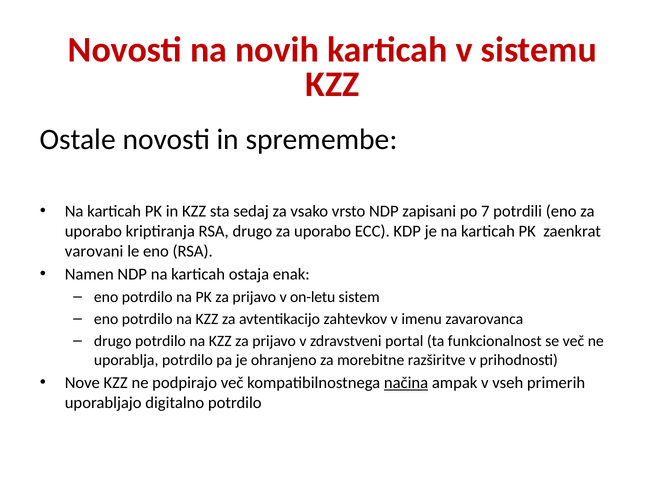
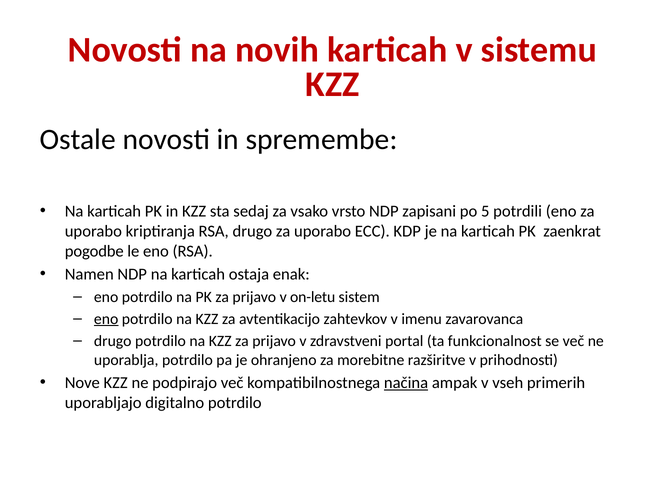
7: 7 -> 5
varovani: varovani -> pogodbe
eno at (106, 319) underline: none -> present
